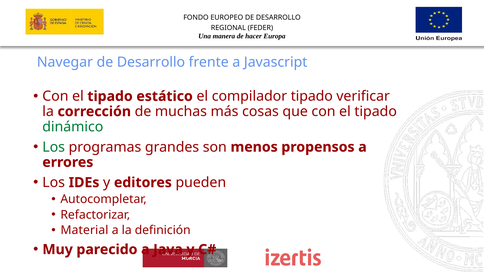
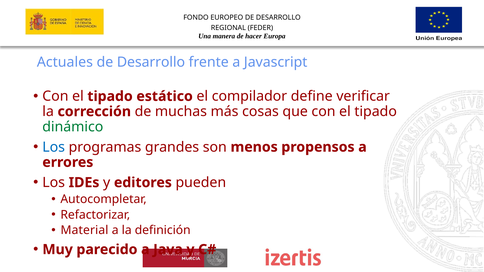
Navegar: Navegar -> Actuales
compilador tipado: tipado -> define
Los at (54, 147) colour: green -> blue
